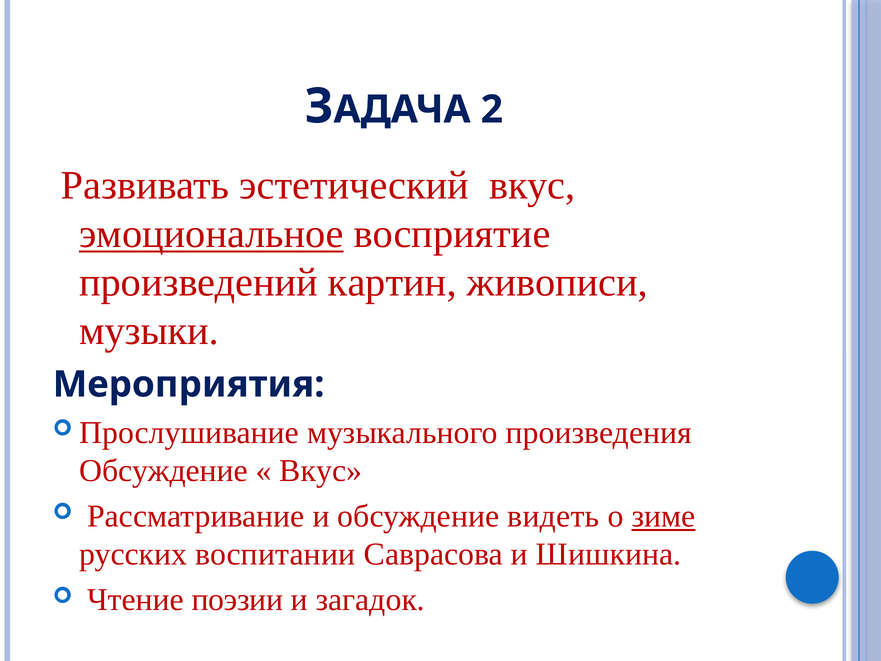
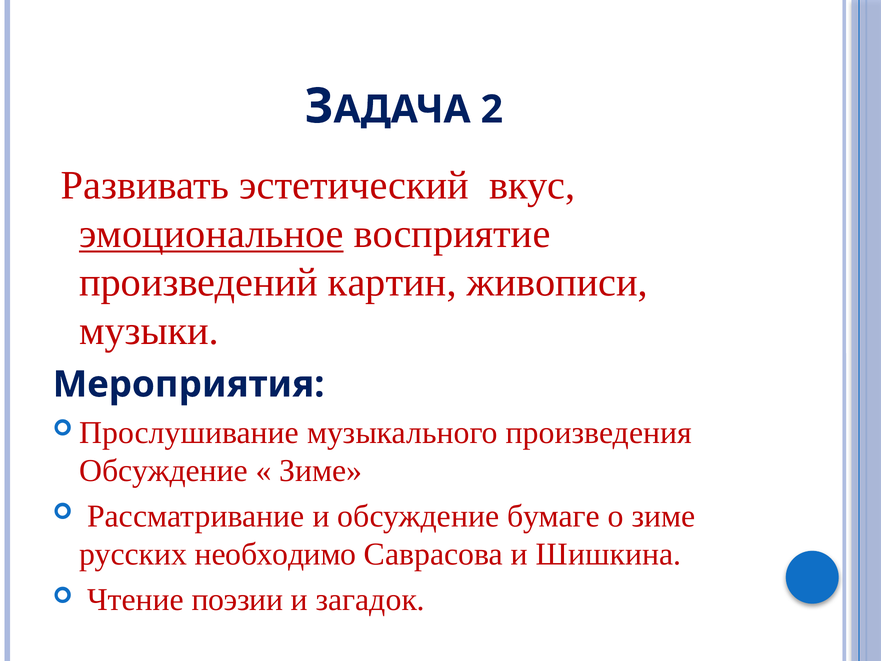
Вкус at (321, 471): Вкус -> Зиме
видеть: видеть -> бумаге
зиме at (664, 516) underline: present -> none
воспитании: воспитании -> необходимо
